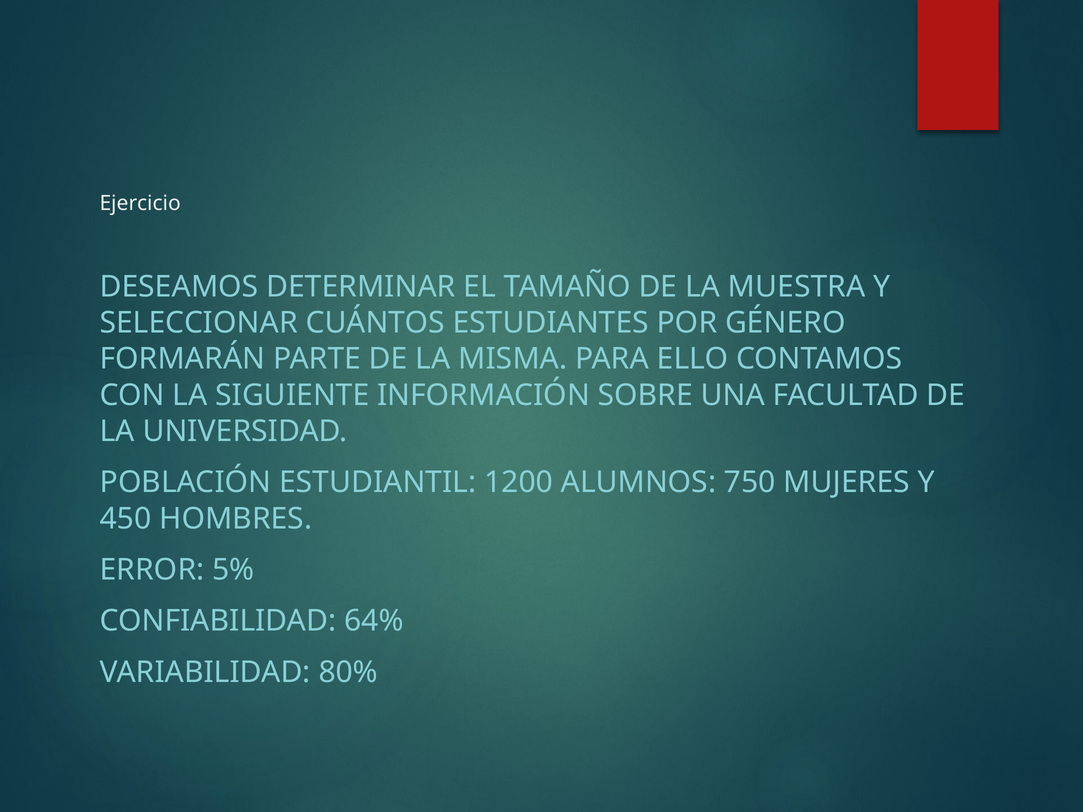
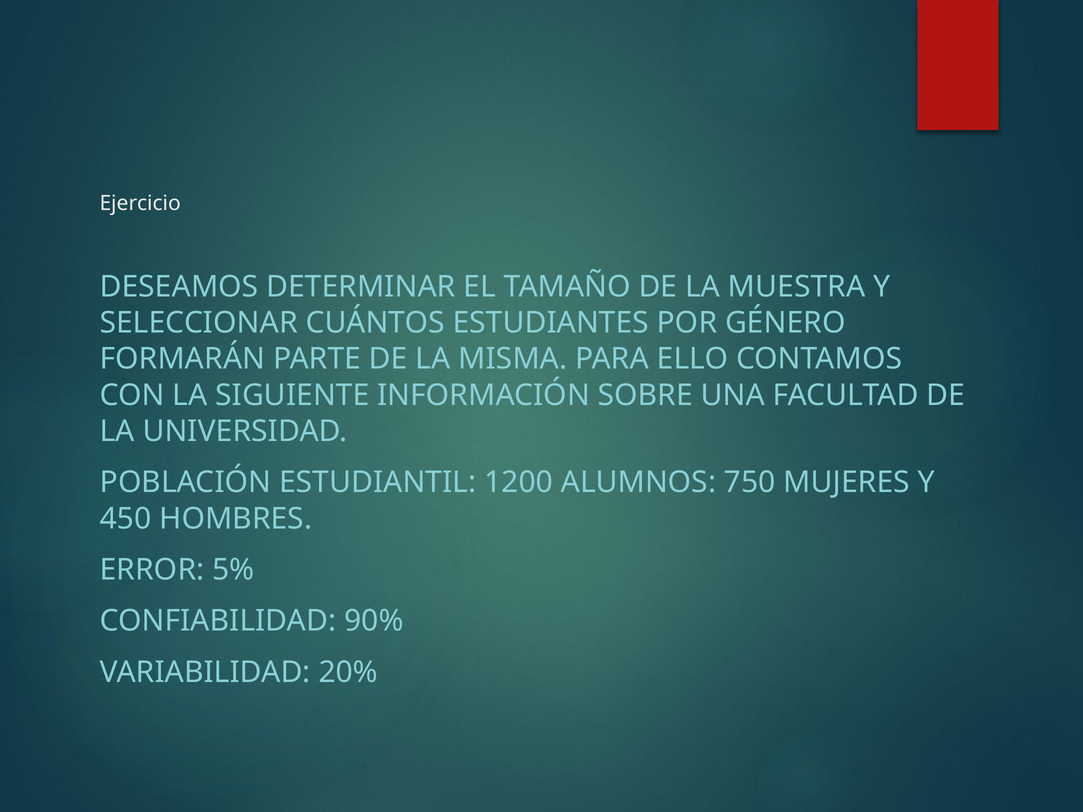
64%: 64% -> 90%
80%: 80% -> 20%
